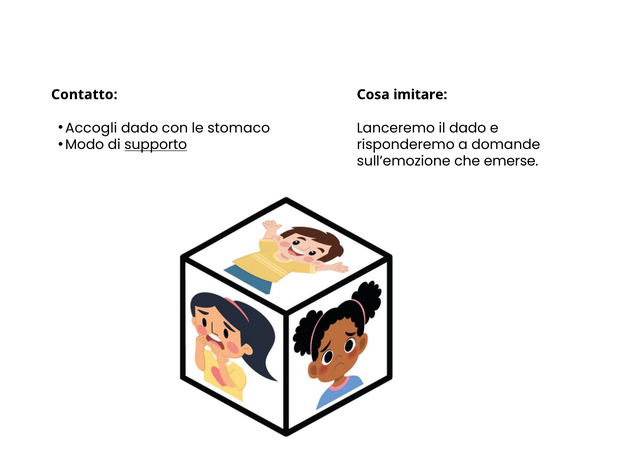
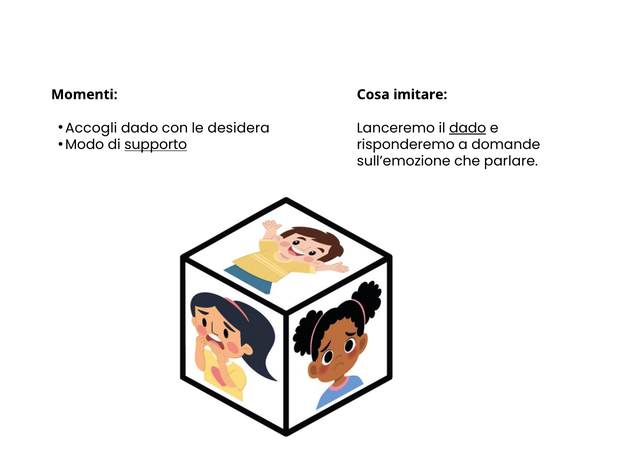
Contatto: Contatto -> Momenti
stomaco: stomaco -> desidera
dado at (468, 128) underline: none -> present
emerse: emerse -> parlare
